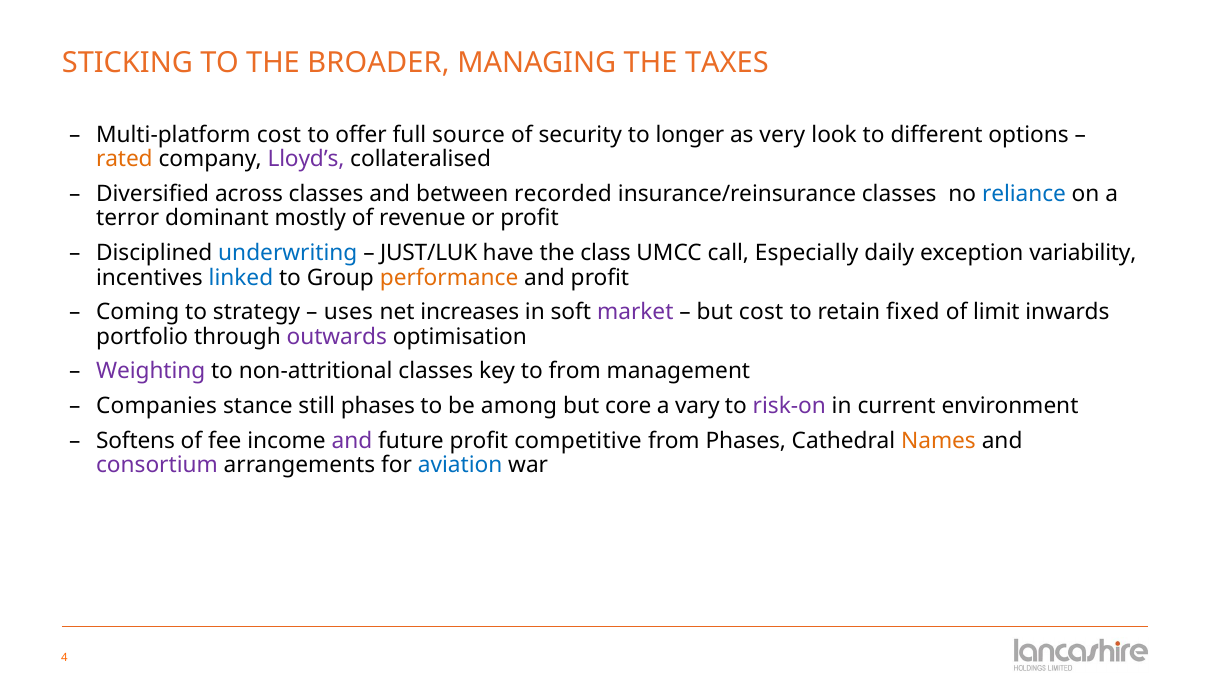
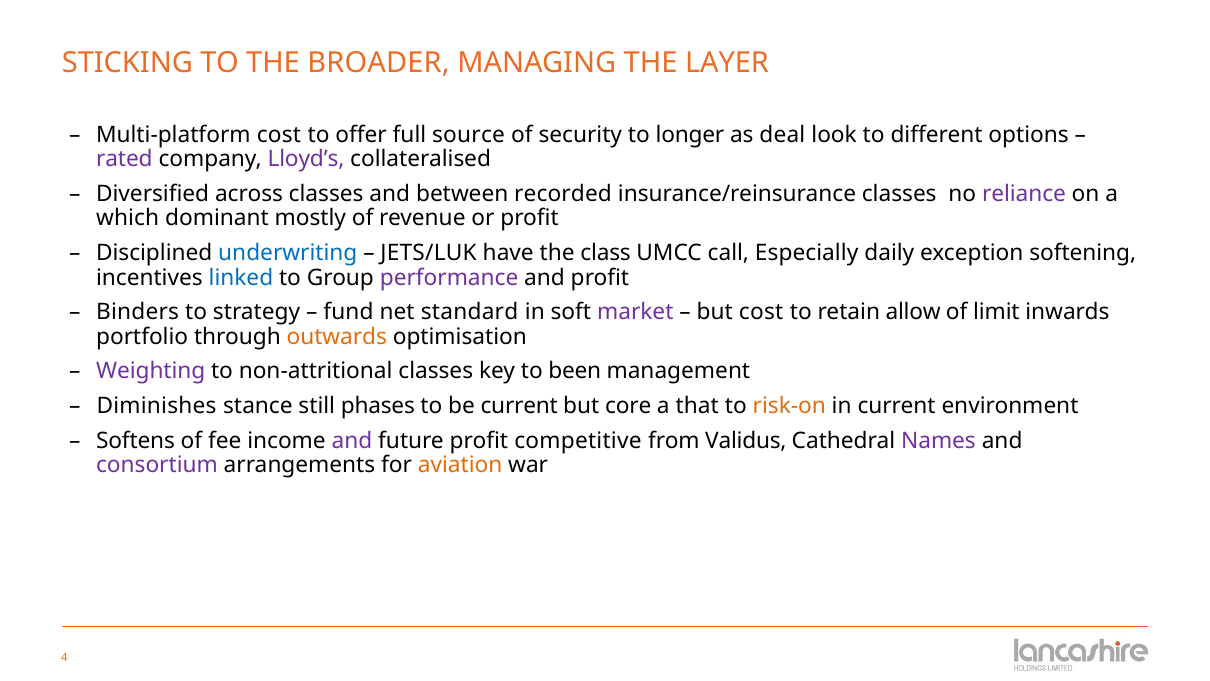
TAXES: TAXES -> LAYER
very: very -> deal
rated colour: orange -> purple
reliance colour: blue -> purple
terror: terror -> which
JUST/LUK: JUST/LUK -> JETS/LUK
variability: variability -> softening
performance colour: orange -> purple
Coming: Coming -> Binders
uses: uses -> fund
increases: increases -> standard
fixed: fixed -> allow
outwards colour: purple -> orange
to from: from -> been
Companies: Companies -> Diminishes
be among: among -> current
vary: vary -> that
risk-on colour: purple -> orange
from Phases: Phases -> Validus
Names colour: orange -> purple
aviation colour: blue -> orange
